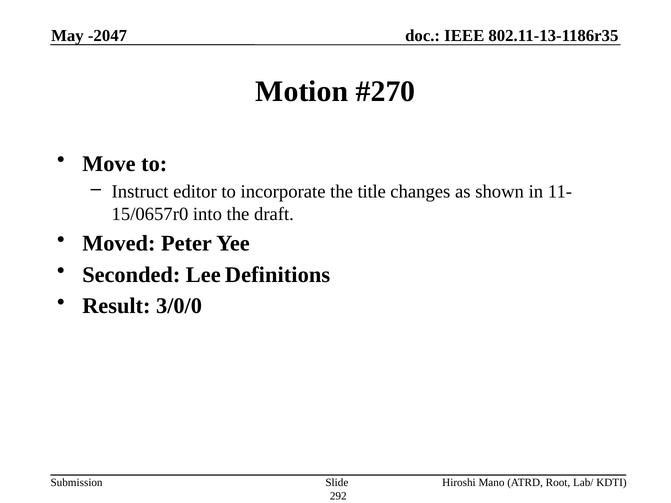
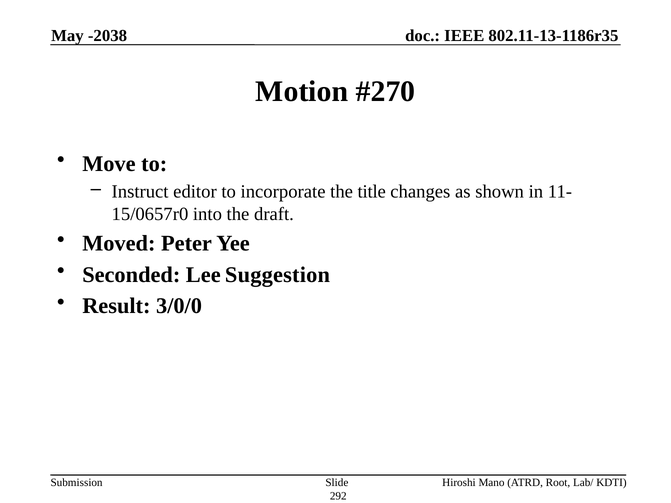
-2047: -2047 -> -2038
Definitions: Definitions -> Suggestion
